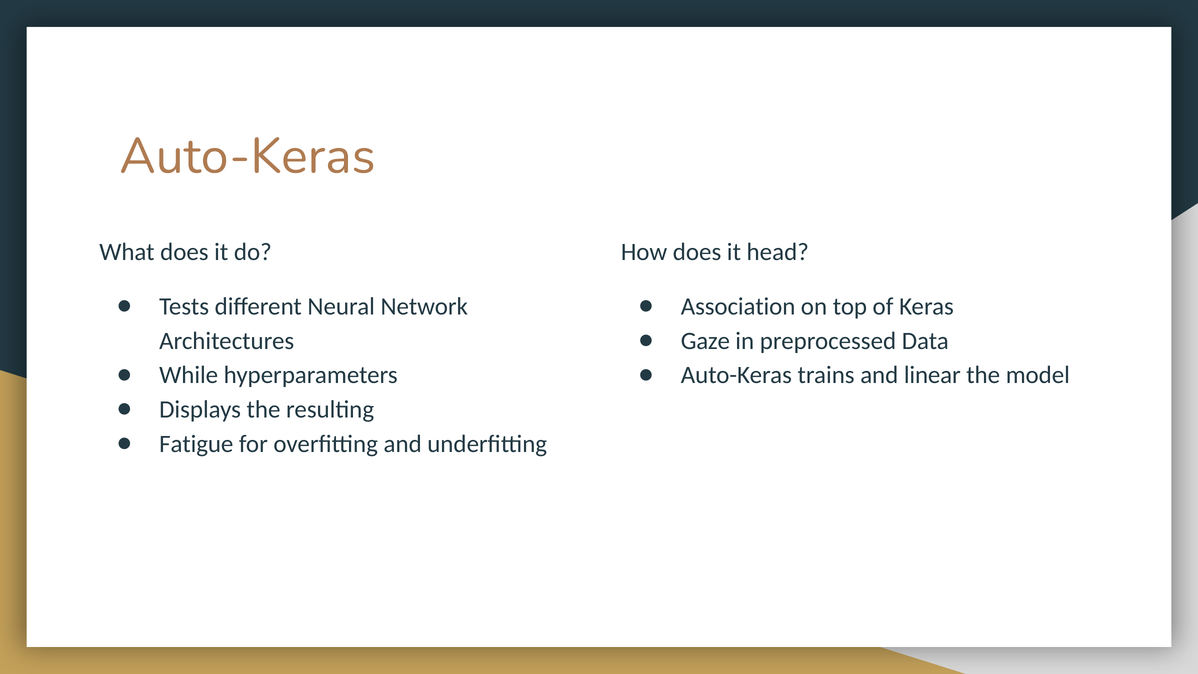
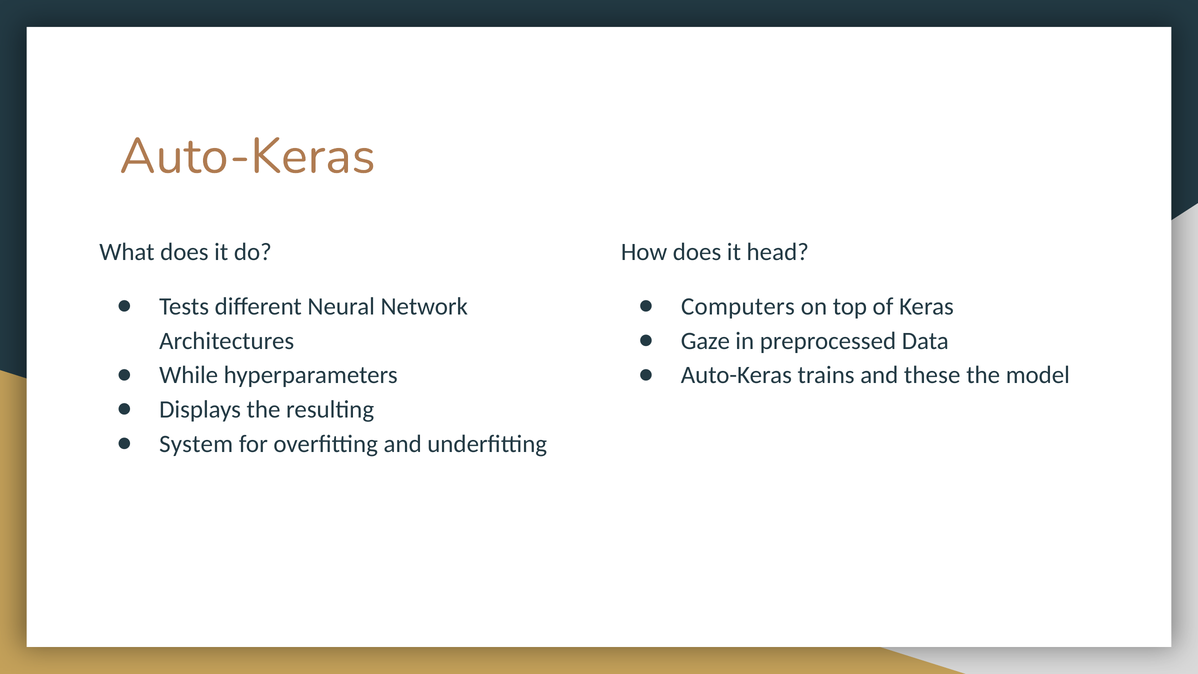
Association: Association -> Computers
linear: linear -> these
Fatigue: Fatigue -> System
